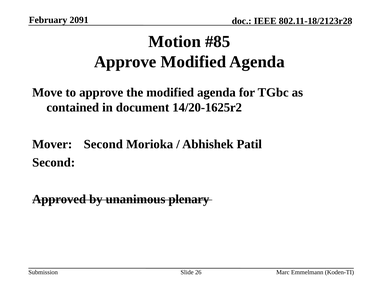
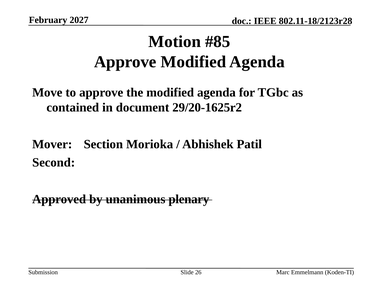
2091: 2091 -> 2027
14/20-1625r2: 14/20-1625r2 -> 29/20-1625r2
Mover Second: Second -> Section
